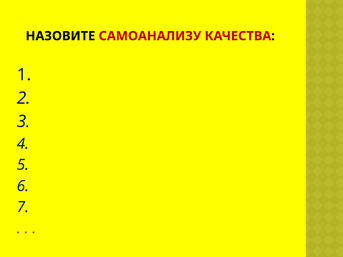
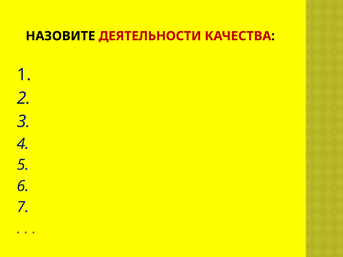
САМОАНАЛИЗУ: САМОАНАЛИЗУ -> ДЕЯТЕЛЬНОСТИ
